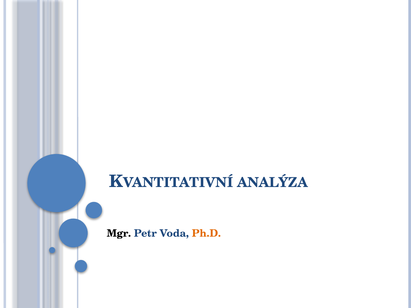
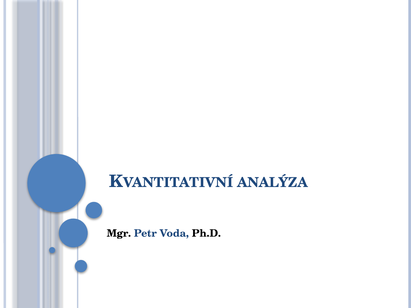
Ph.D colour: orange -> black
